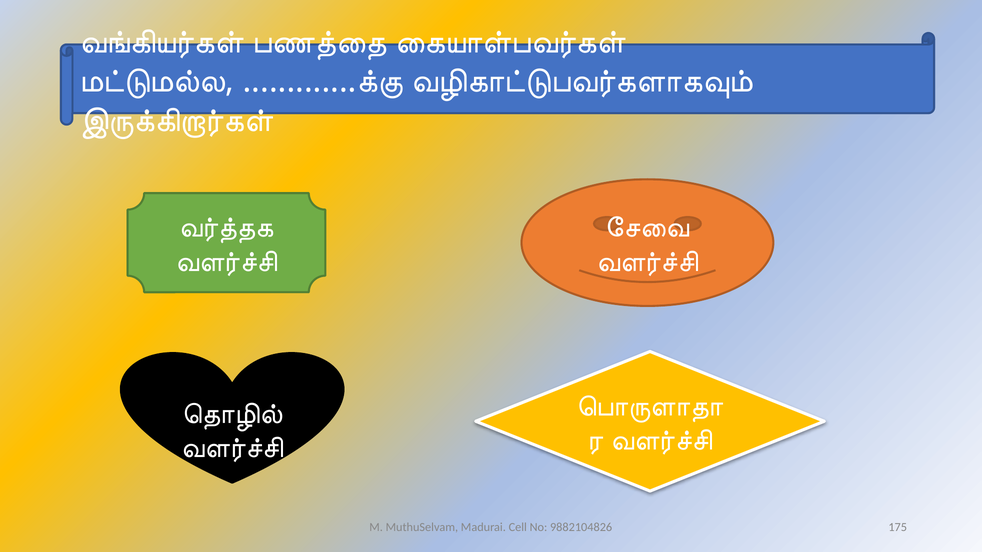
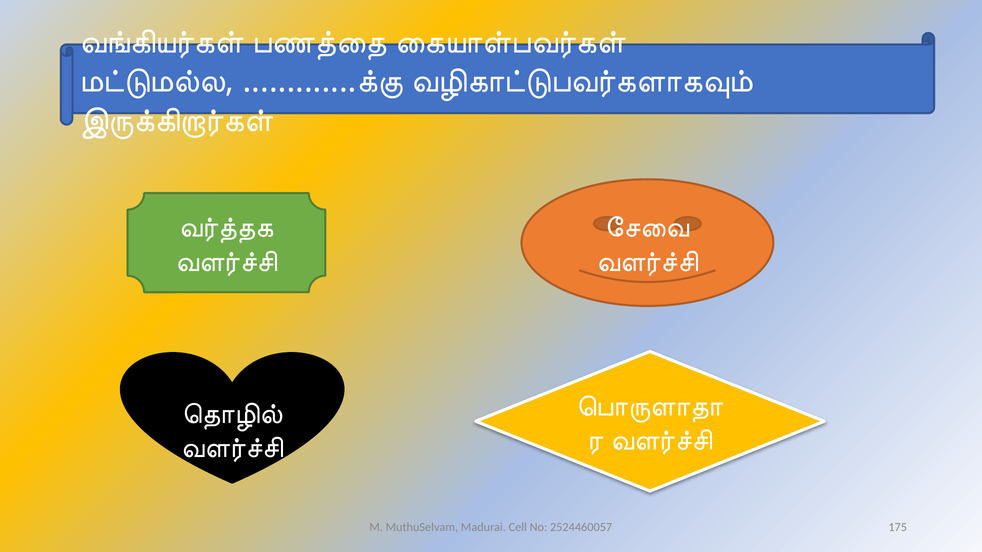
9882104826: 9882104826 -> 2524460057
